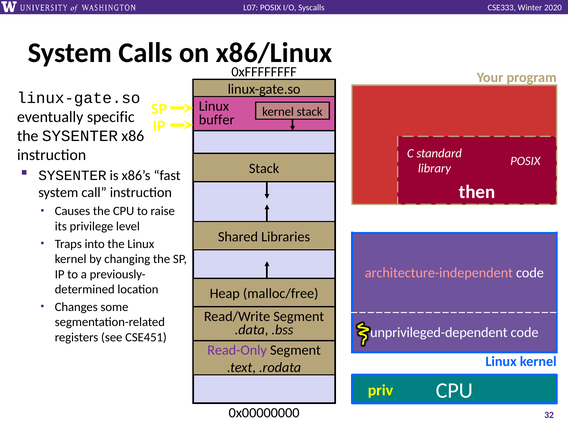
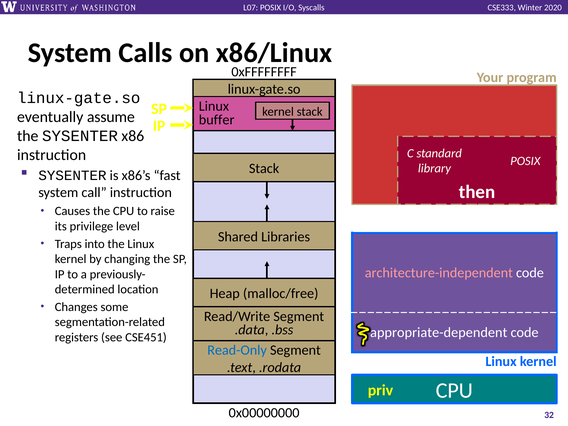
specific: specific -> assume
unprivileged-dependent: unprivileged-dependent -> appropriate-dependent
Read-Only colour: purple -> blue
